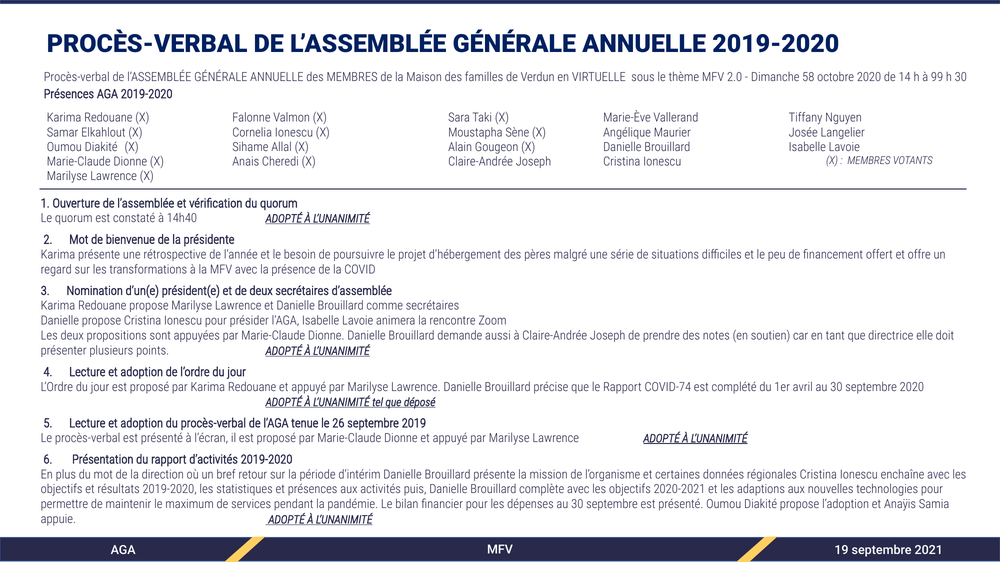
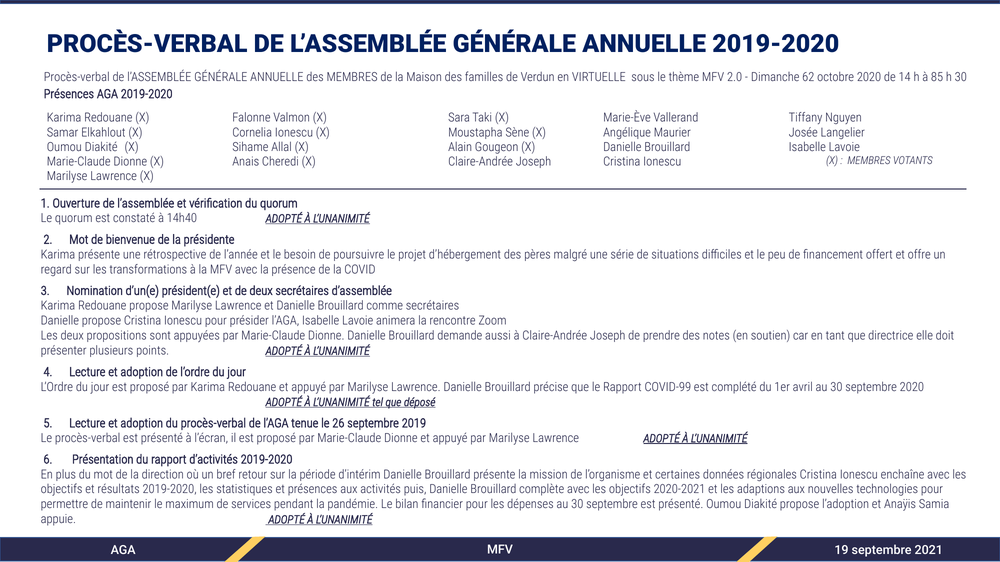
58: 58 -> 62
99: 99 -> 85
COVID-74: COVID-74 -> COVID-99
